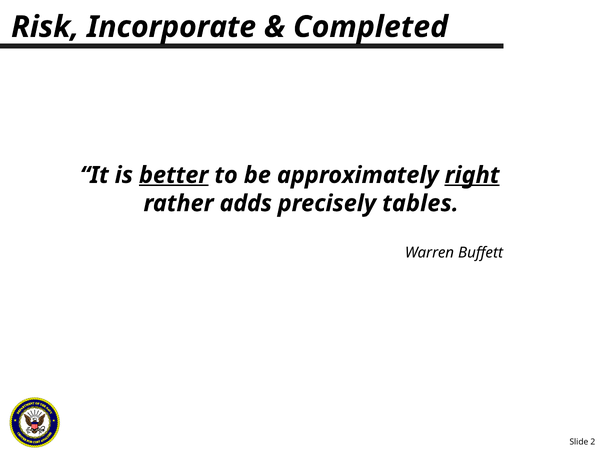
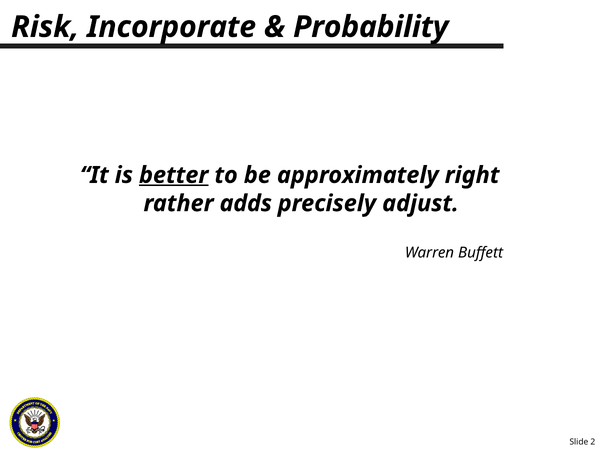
Completed: Completed -> Probability
right underline: present -> none
tables: tables -> adjust
